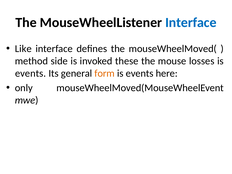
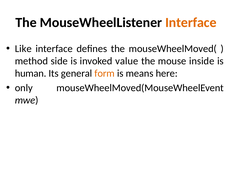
Interface at (191, 22) colour: blue -> orange
these: these -> value
losses: losses -> inside
events at (31, 73): events -> human
events at (140, 73): events -> means
